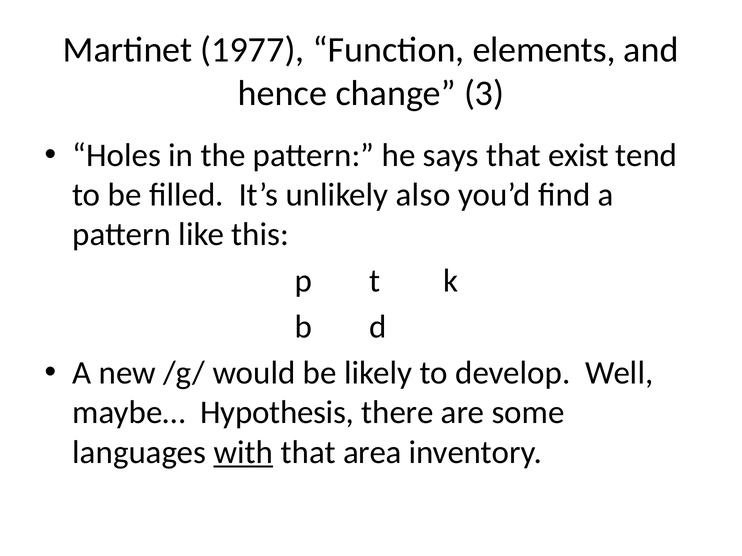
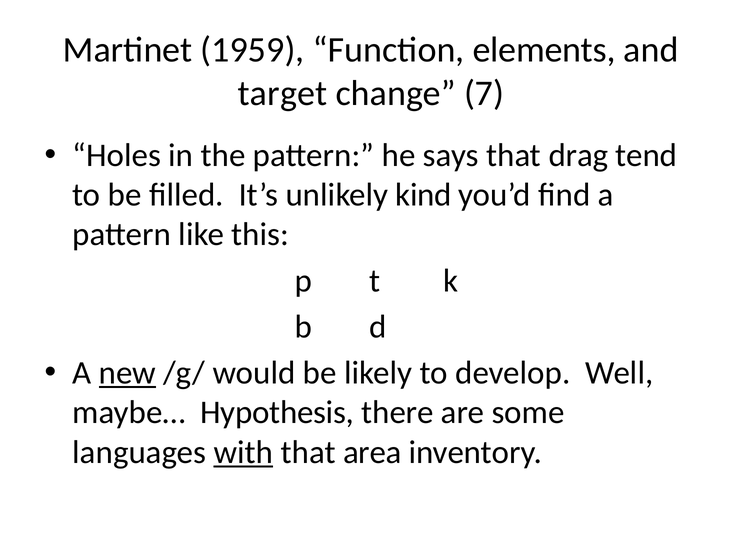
1977: 1977 -> 1959
hence: hence -> target
3: 3 -> 7
exist: exist -> drag
also: also -> kind
new underline: none -> present
